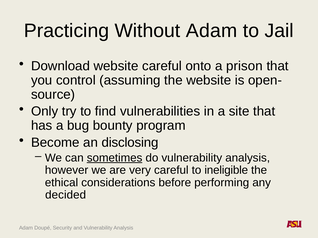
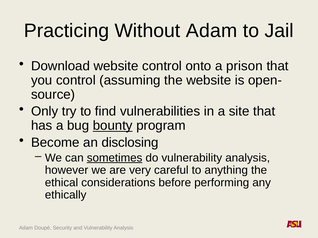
website careful: careful -> control
bounty underline: none -> present
ineligible: ineligible -> anything
decided: decided -> ethically
